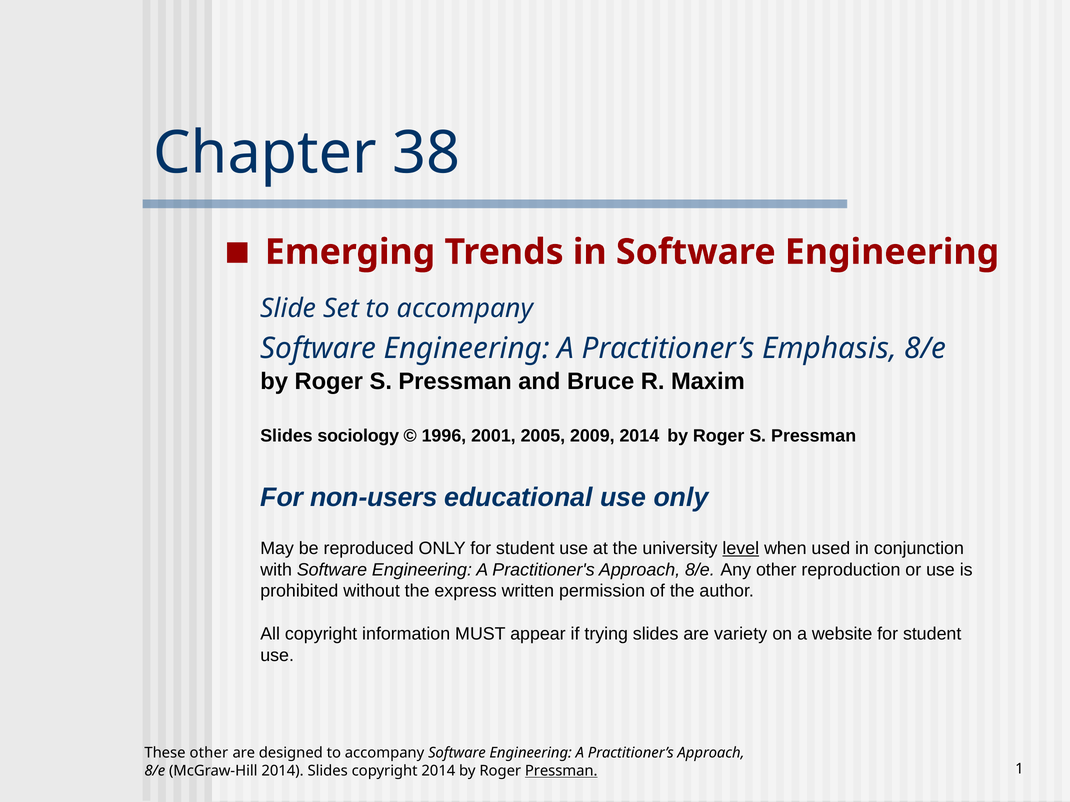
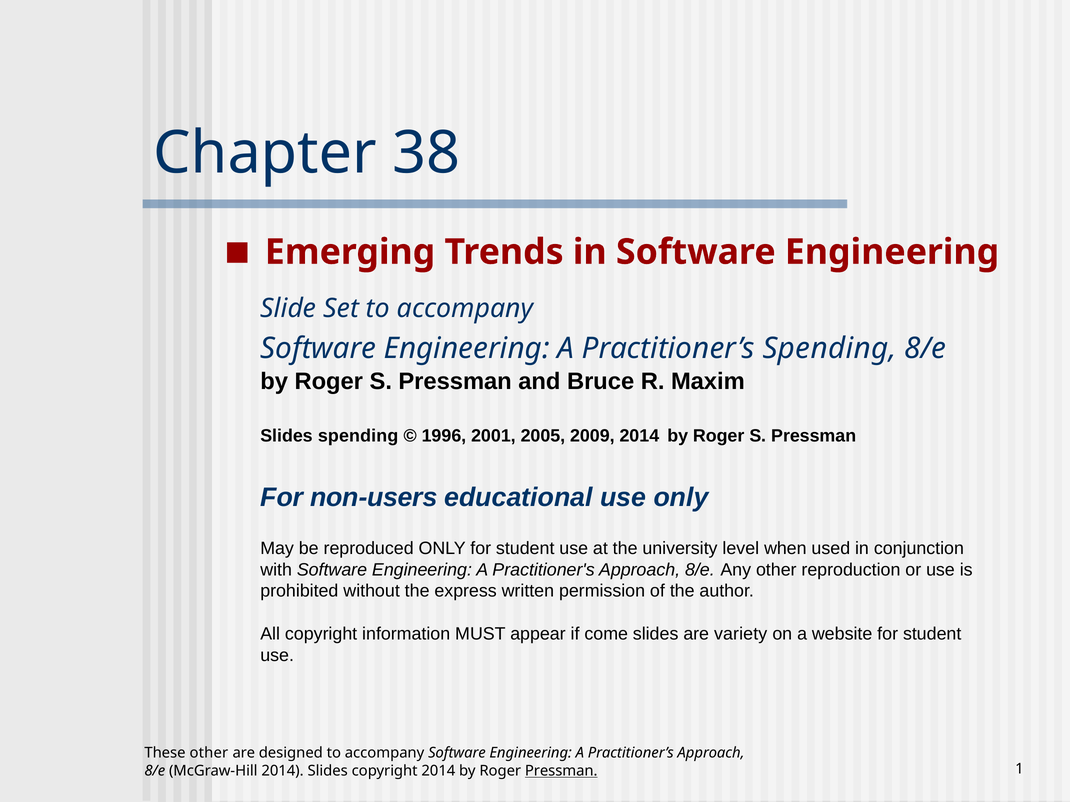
Practitioner’s Emphasis: Emphasis -> Spending
Slides sociology: sociology -> spending
level underline: present -> none
trying: trying -> come
